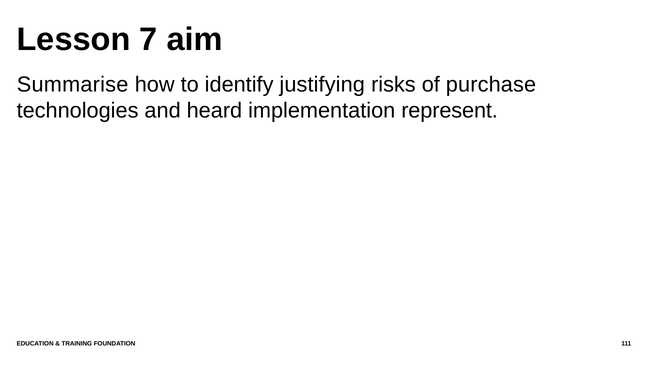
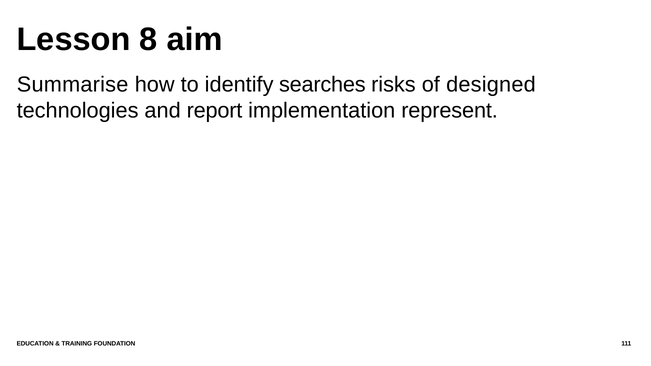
7: 7 -> 8
justifying: justifying -> searches
purchase: purchase -> designed
heard: heard -> report
